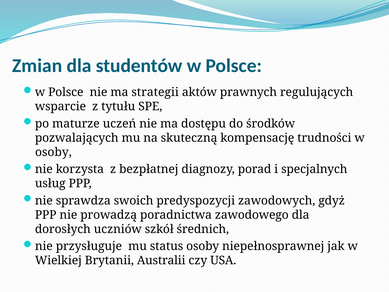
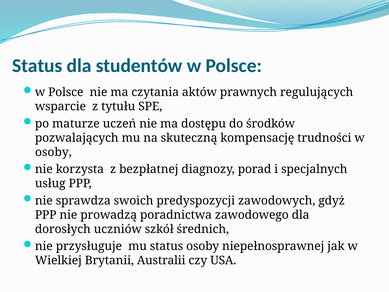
Zmian at (37, 66): Zmian -> Status
strategii: strategii -> czytania
